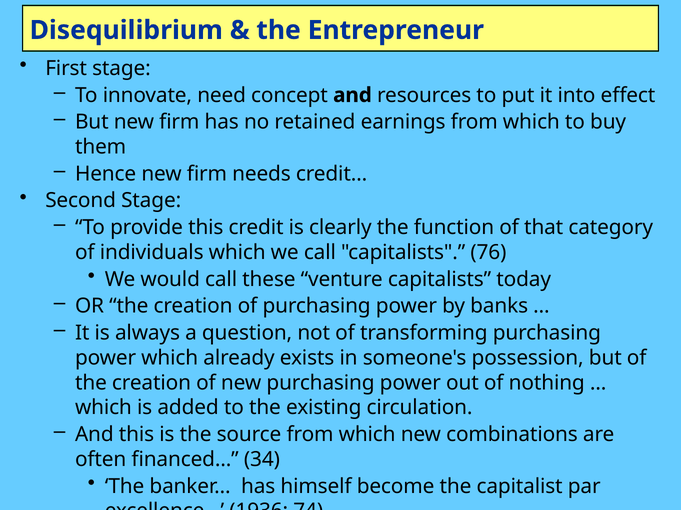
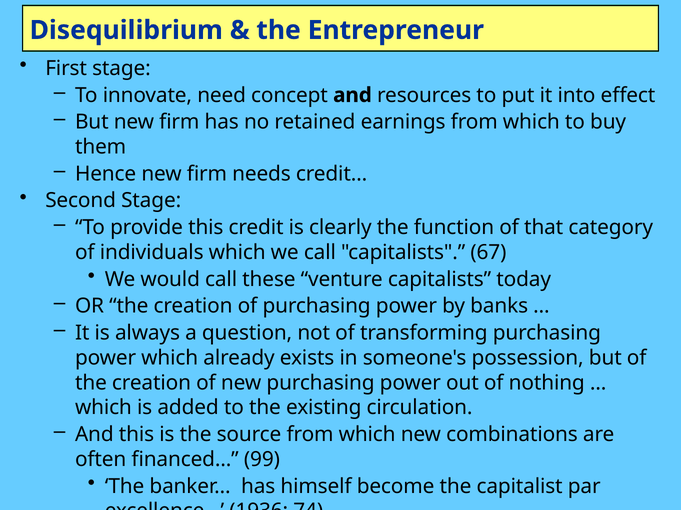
76: 76 -> 67
34: 34 -> 99
